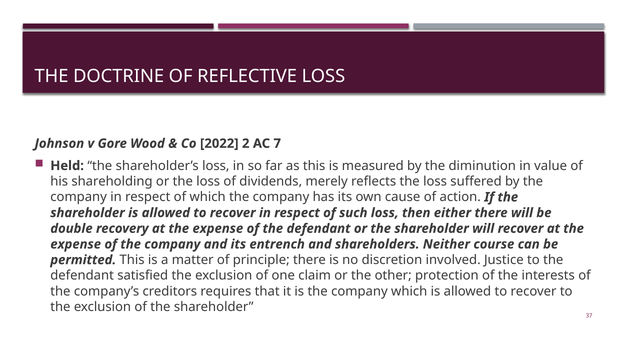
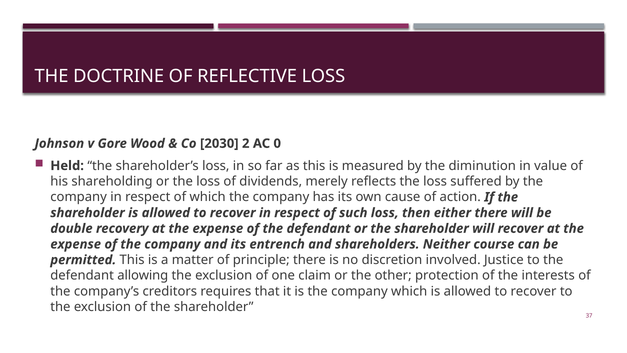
2022: 2022 -> 2030
7: 7 -> 0
satisfied: satisfied -> allowing
